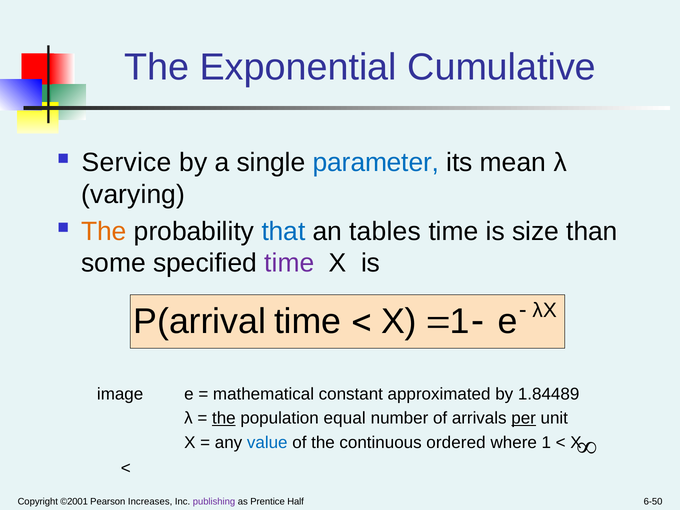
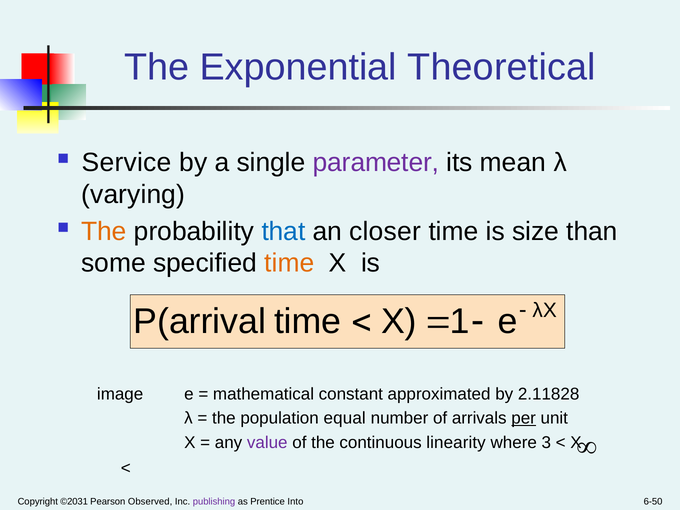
Cumulative: Cumulative -> Theoretical
parameter colour: blue -> purple
tables: tables -> closer
time at (289, 263) colour: purple -> orange
1.84489: 1.84489 -> 2.11828
the at (224, 418) underline: present -> none
value colour: blue -> purple
ordered: ordered -> linearity
where 1: 1 -> 3
©2001: ©2001 -> ©2031
Increases: Increases -> Observed
Half: Half -> Into
